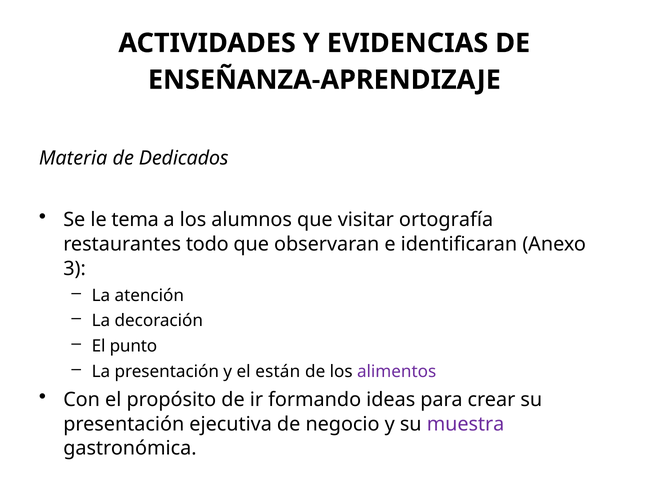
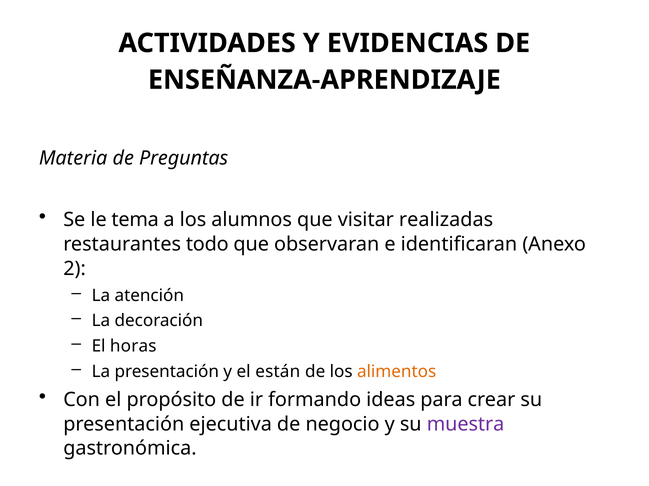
Dedicados: Dedicados -> Preguntas
ortografía: ortografía -> realizadas
3: 3 -> 2
punto: punto -> horas
alimentos colour: purple -> orange
